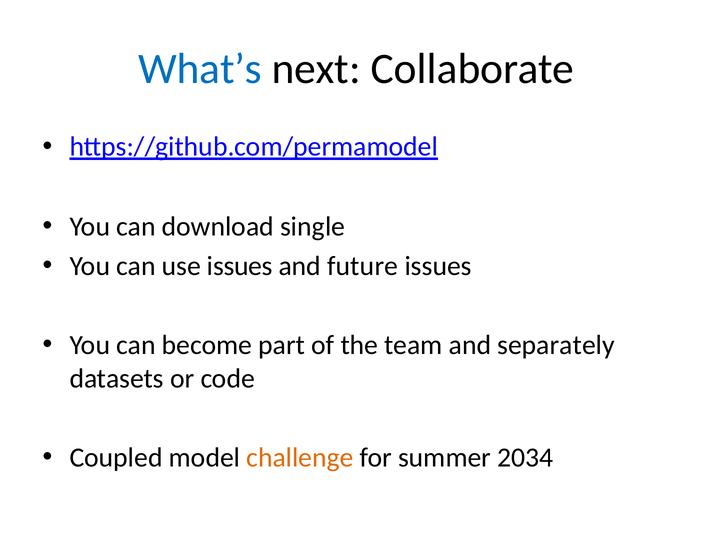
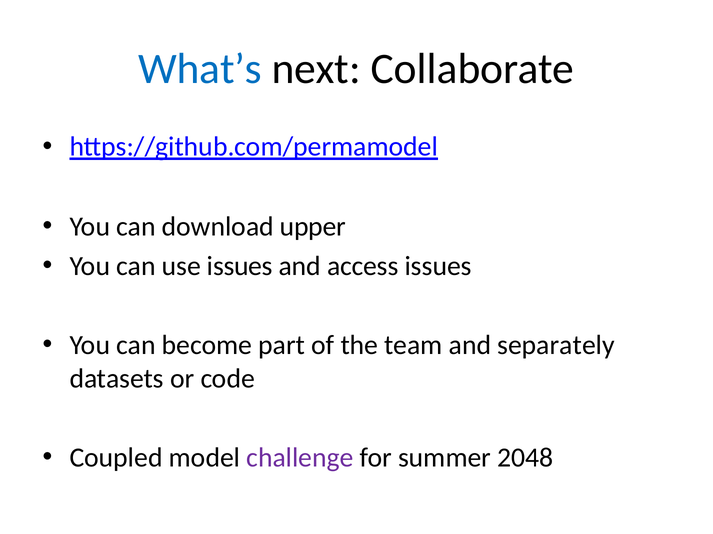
single: single -> upper
future: future -> access
challenge colour: orange -> purple
2034: 2034 -> 2048
